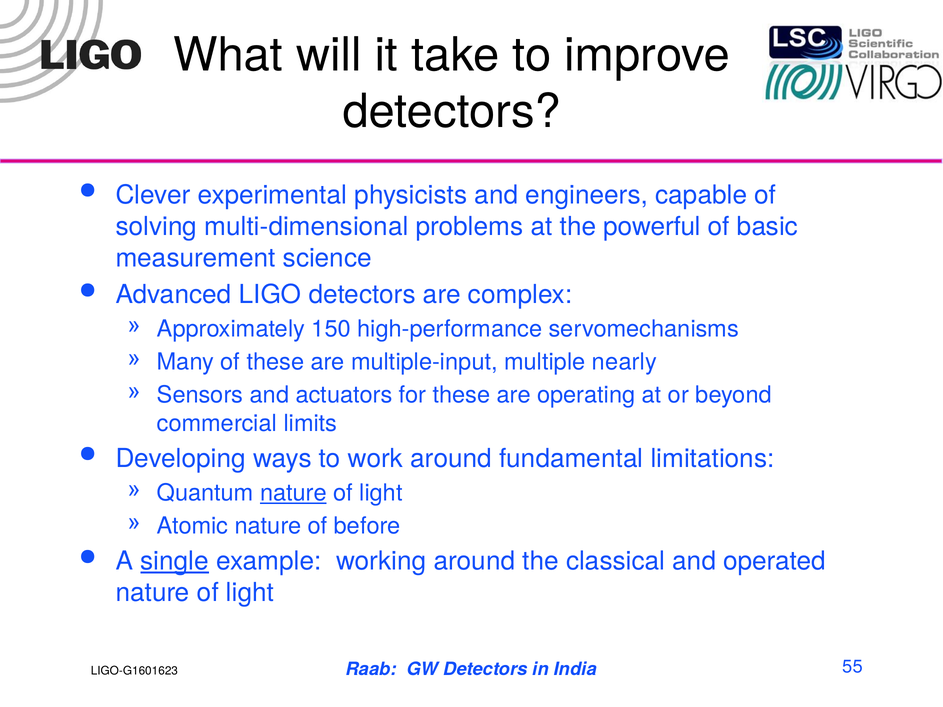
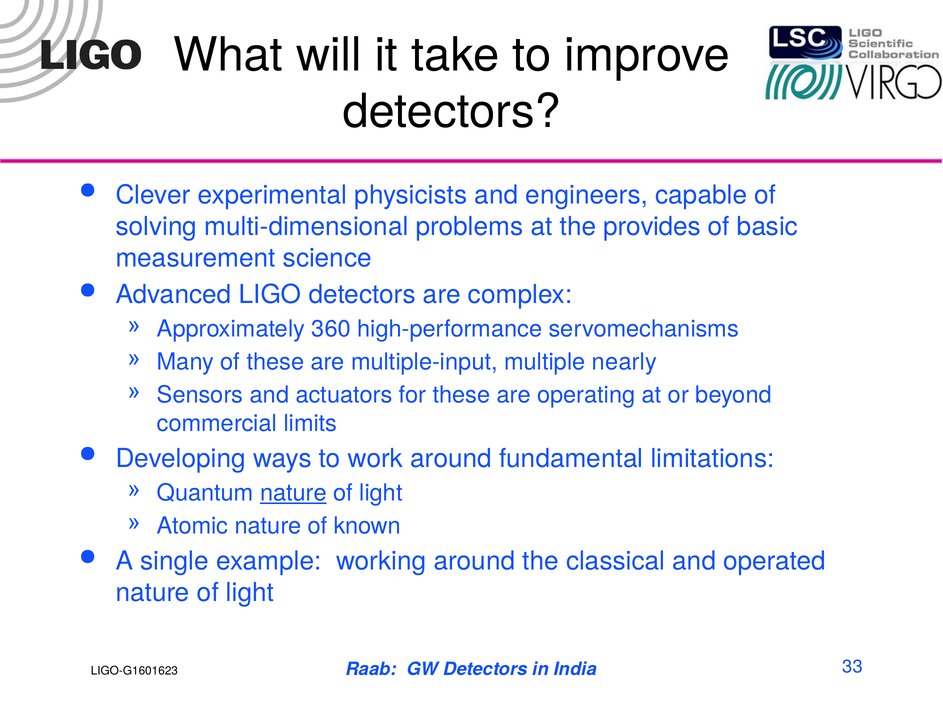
powerful: powerful -> provides
150: 150 -> 360
before: before -> known
single underline: present -> none
55: 55 -> 33
